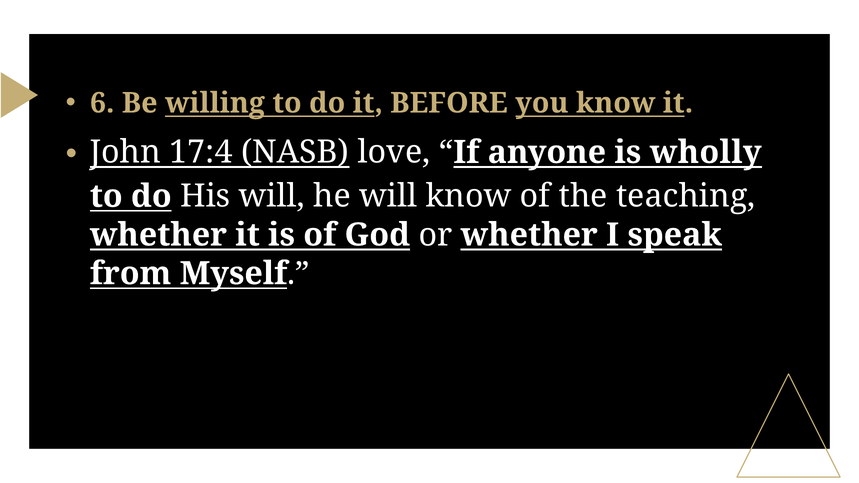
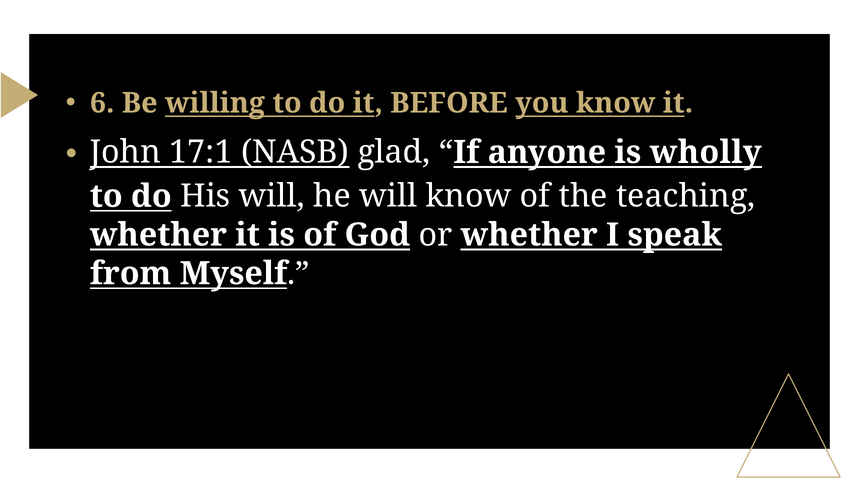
17:4: 17:4 -> 17:1
love: love -> glad
